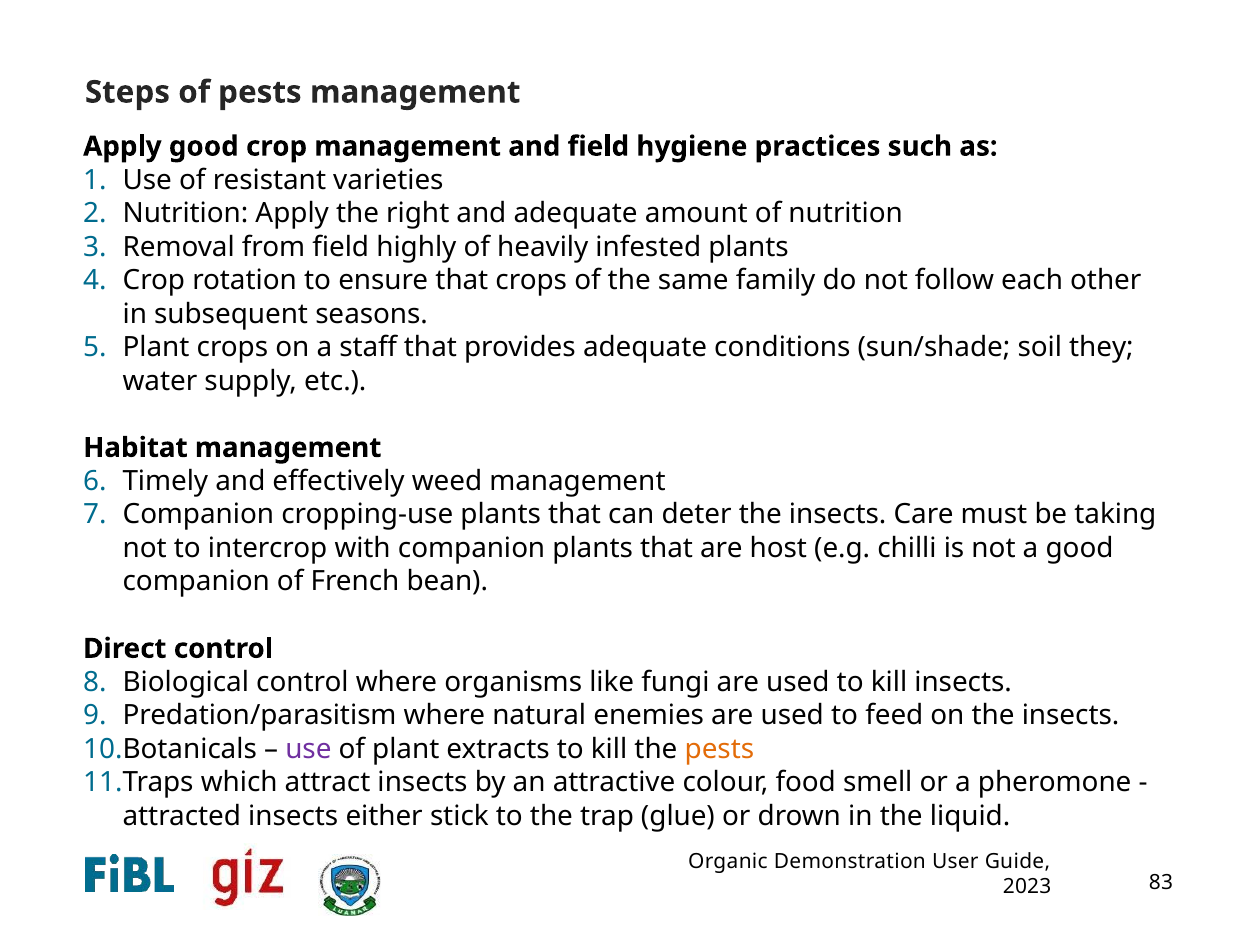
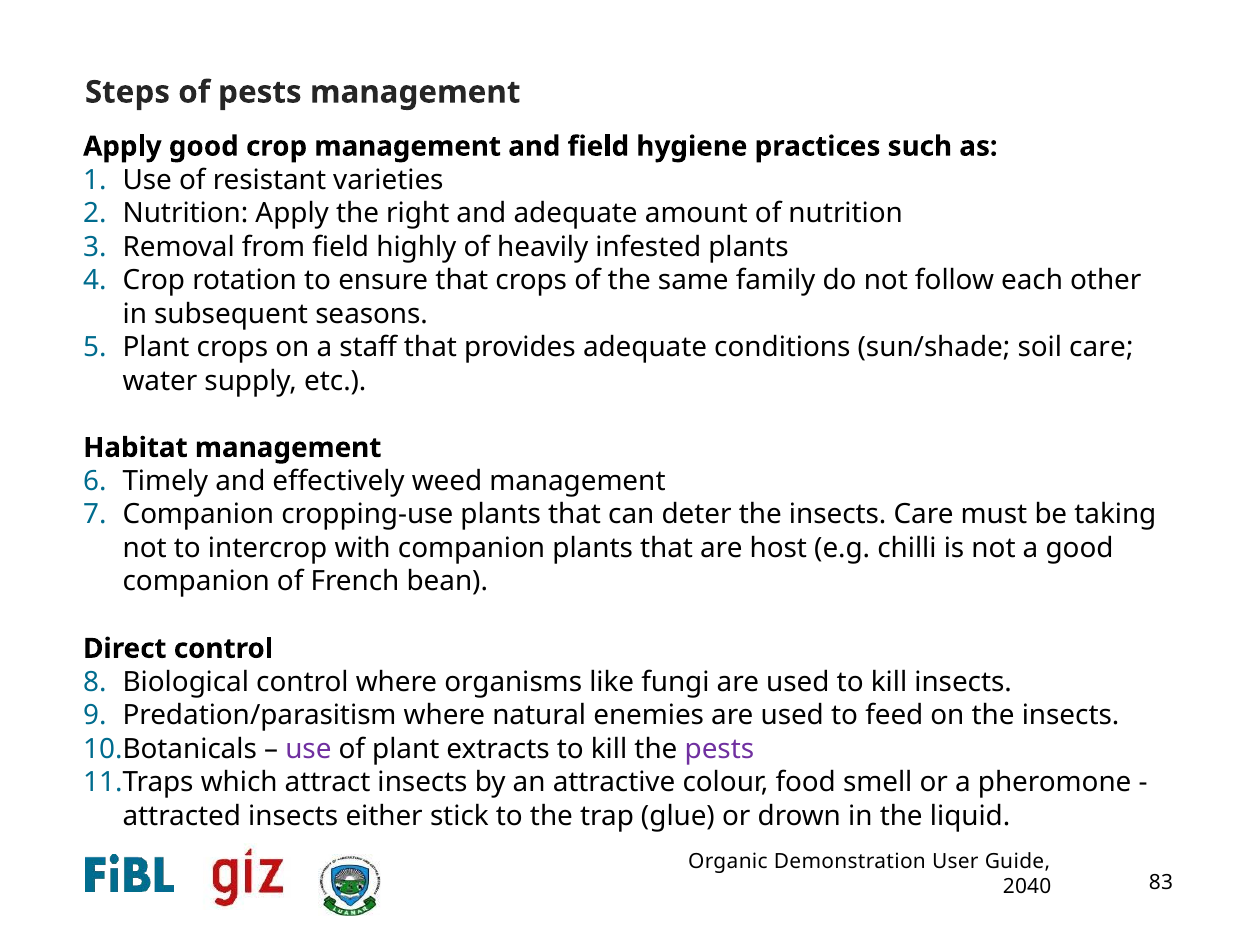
soil they: they -> care
pests at (719, 749) colour: orange -> purple
2023: 2023 -> 2040
